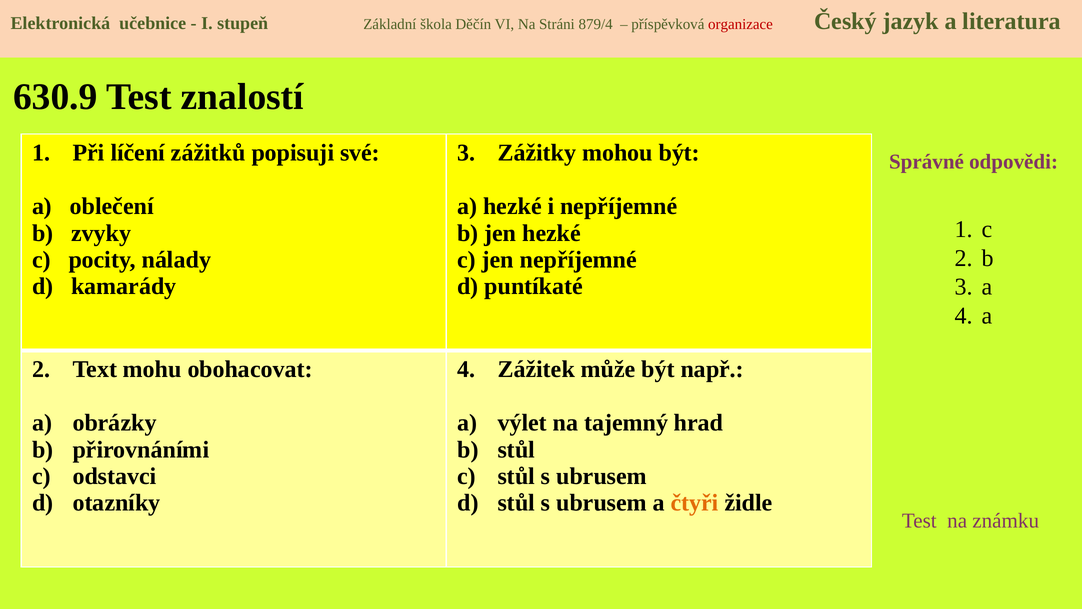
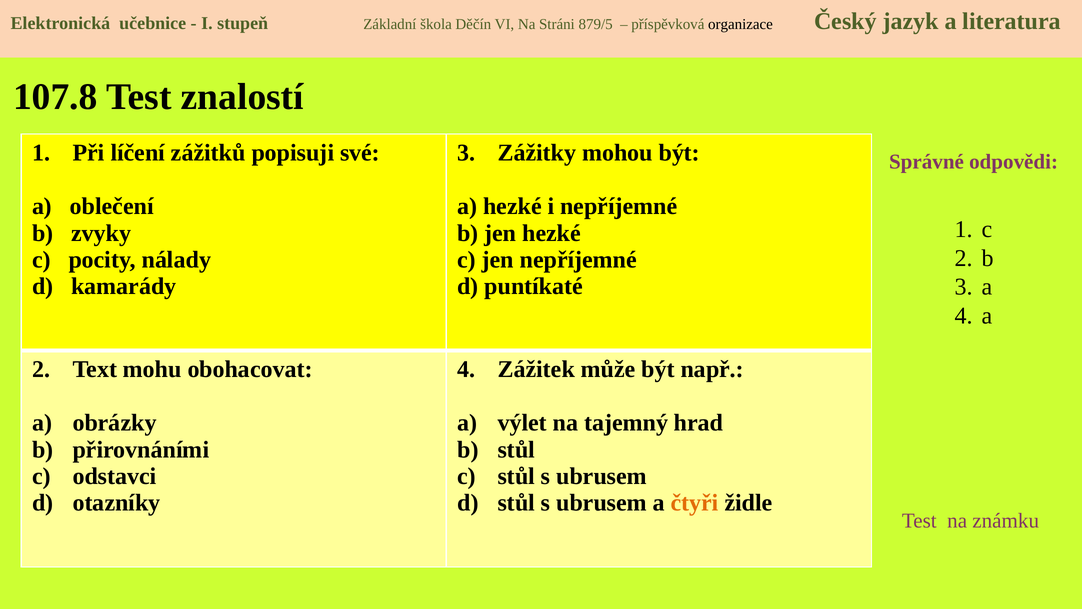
879/4: 879/4 -> 879/5
organizace colour: red -> black
630.9: 630.9 -> 107.8
